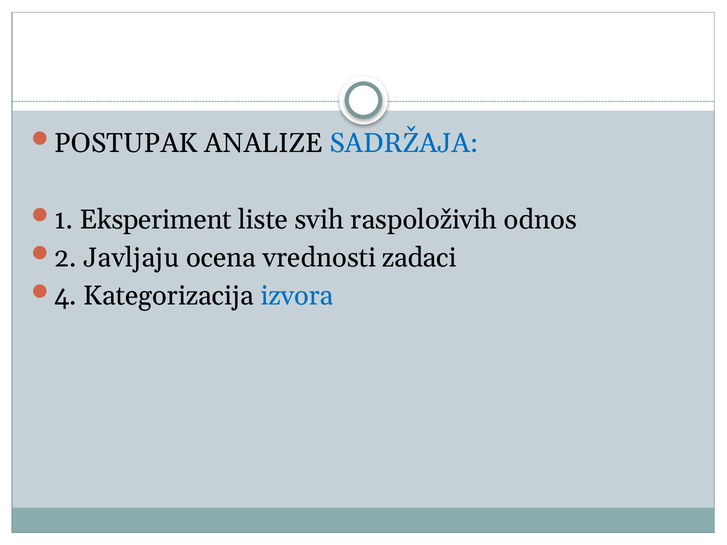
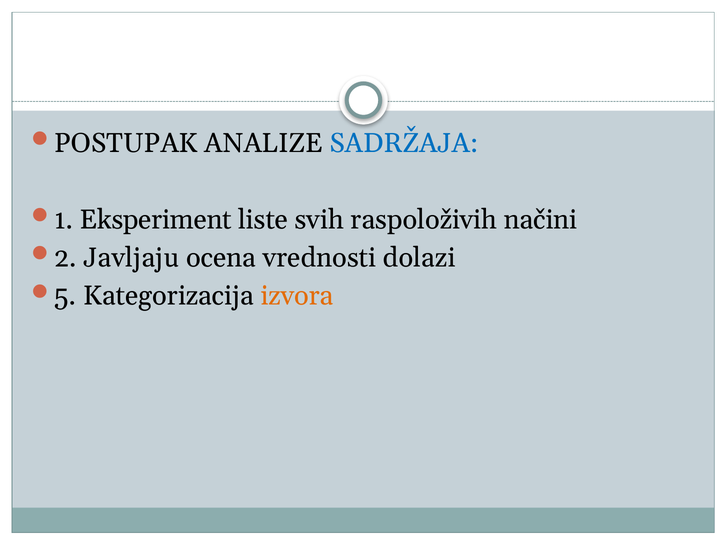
odnos: odnos -> načini
zadaci: zadaci -> dolazi
4: 4 -> 5
izvora colour: blue -> orange
